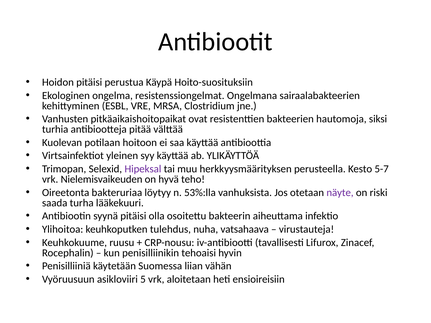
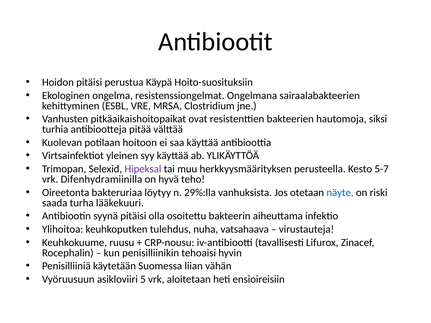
Nielemisvaikeuden: Nielemisvaikeuden -> Difenhydramiinilla
53%:lla: 53%:lla -> 29%:lla
näyte colour: purple -> blue
